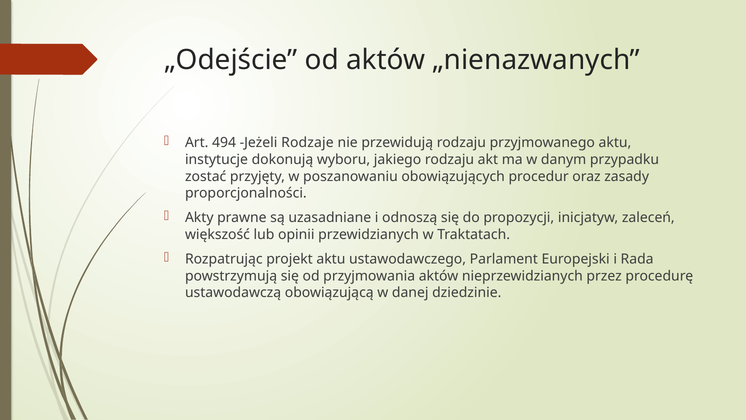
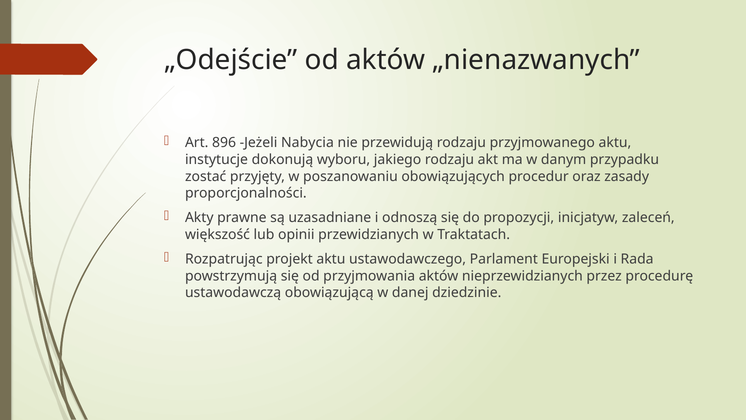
494: 494 -> 896
Rodzaje: Rodzaje -> Nabycia
